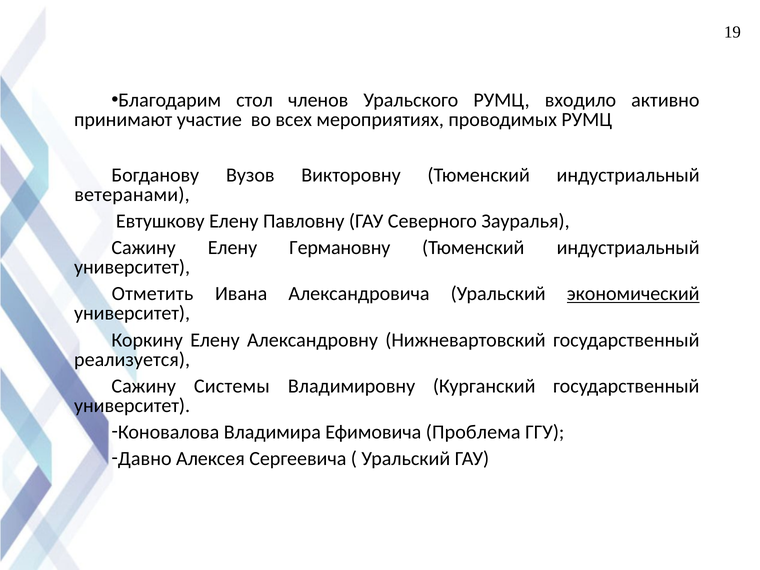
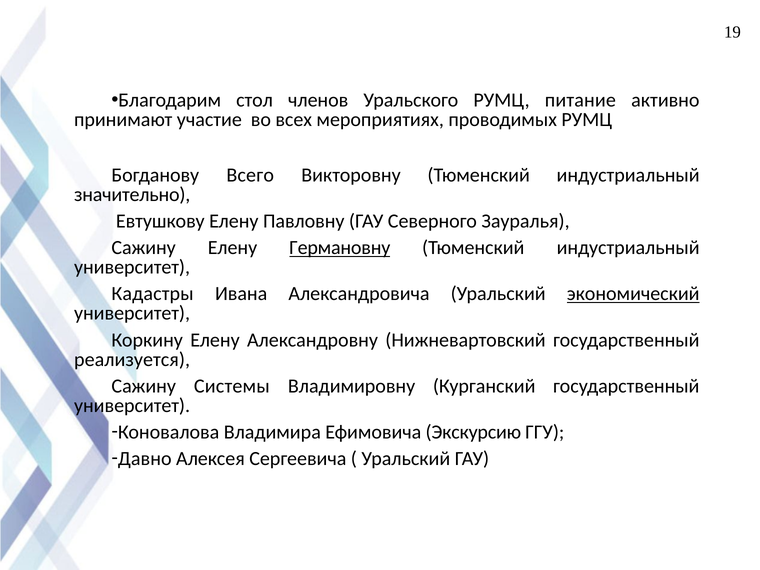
входило: входило -> питание
Вузов: Вузов -> Всего
ветеранами: ветеранами -> значительно
Германовну underline: none -> present
Отметить: Отметить -> Кадастры
Проблема: Проблема -> Экскурсию
